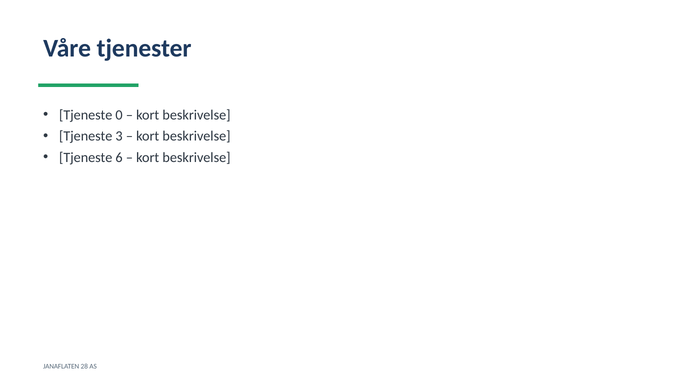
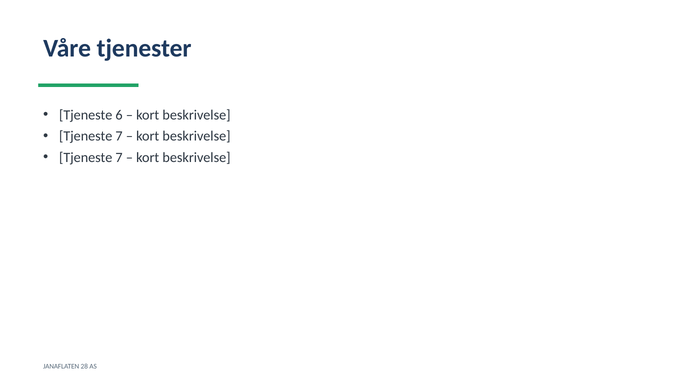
0: 0 -> 6
3 at (119, 136): 3 -> 7
6 at (119, 157): 6 -> 7
